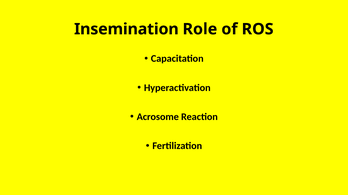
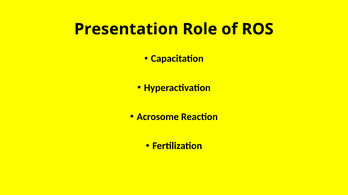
Insemination: Insemination -> Presentation
